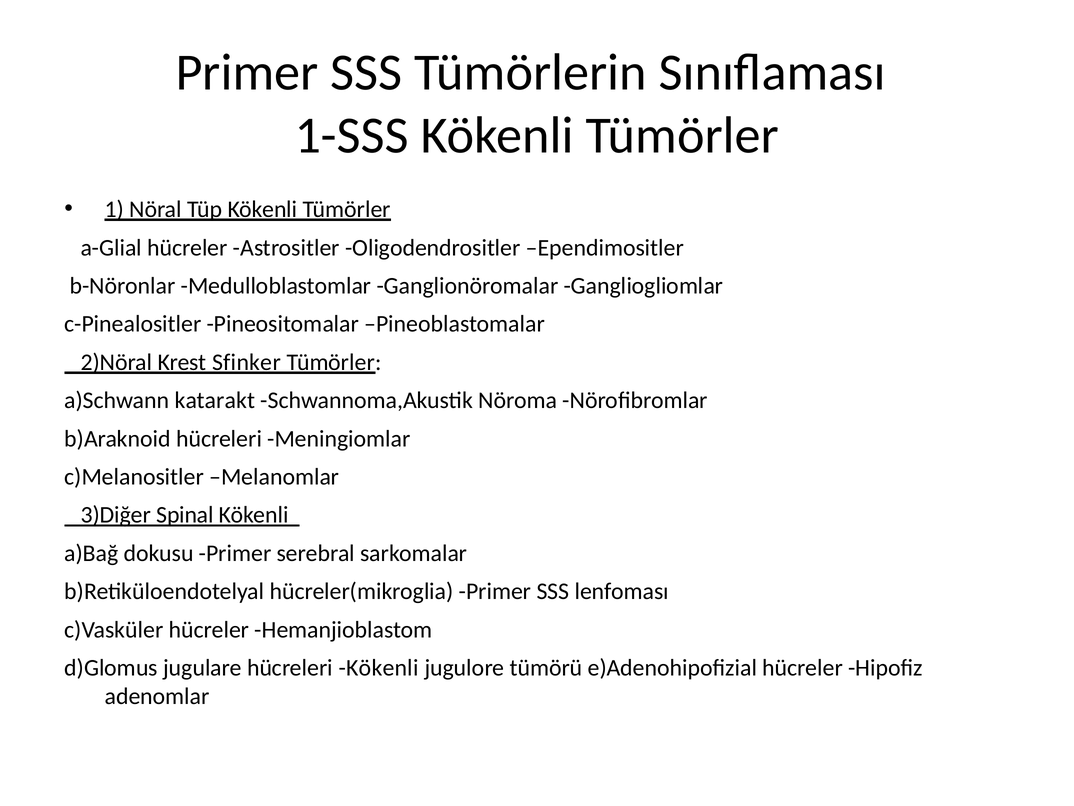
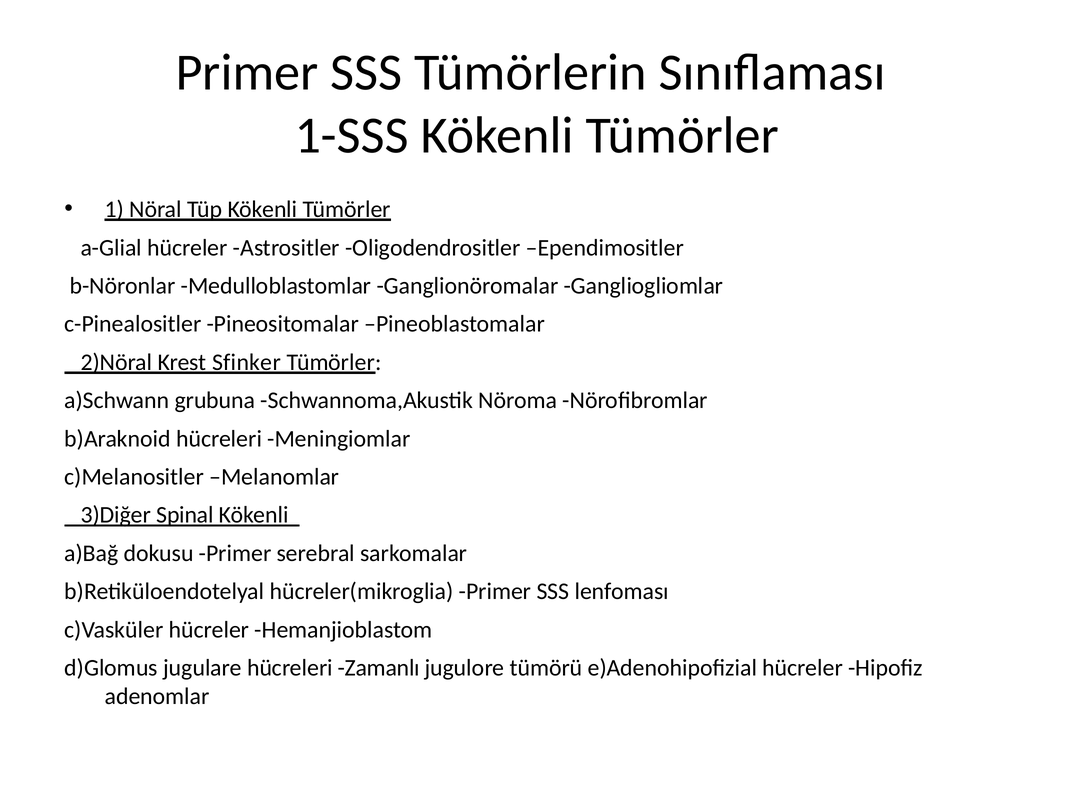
katarakt: katarakt -> grubuna
hücreleri Kökenli: Kökenli -> Zamanlı
